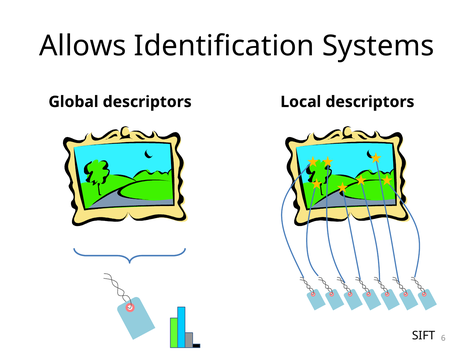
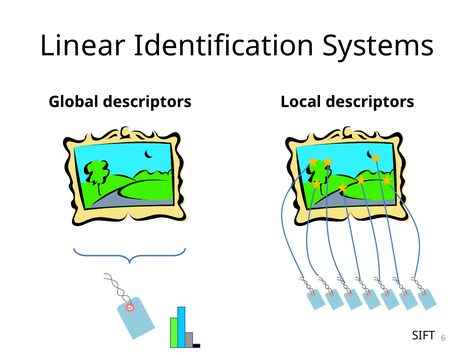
Allows: Allows -> Linear
